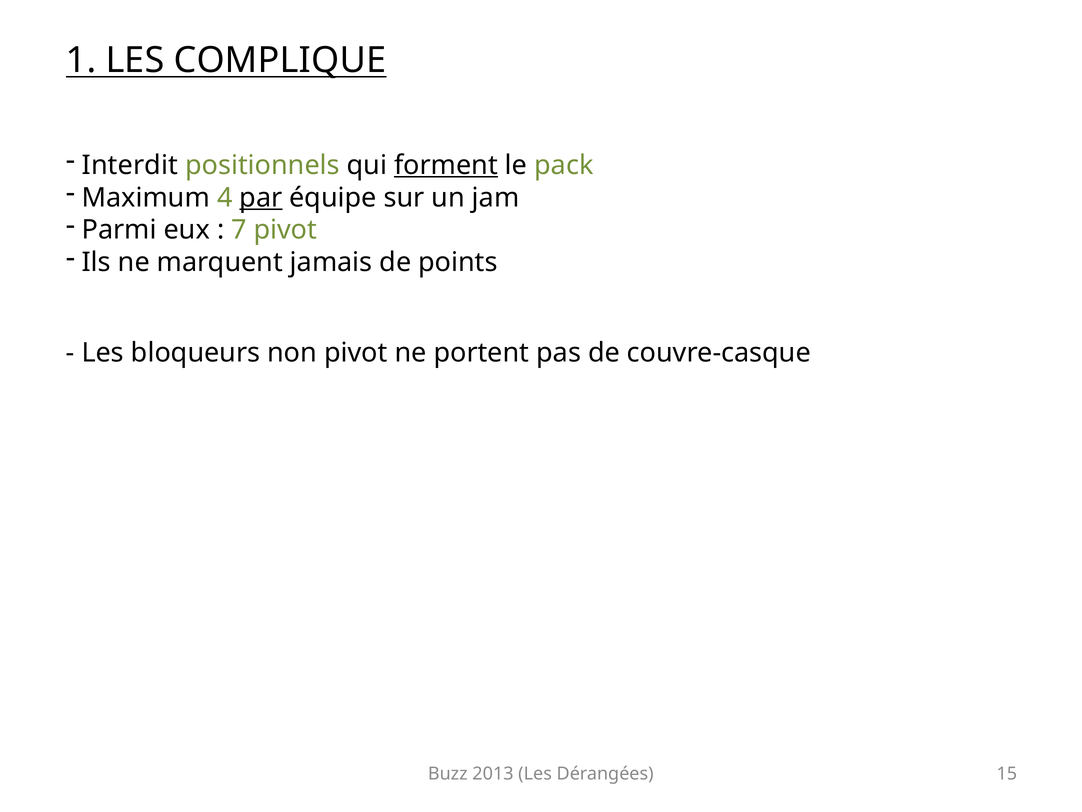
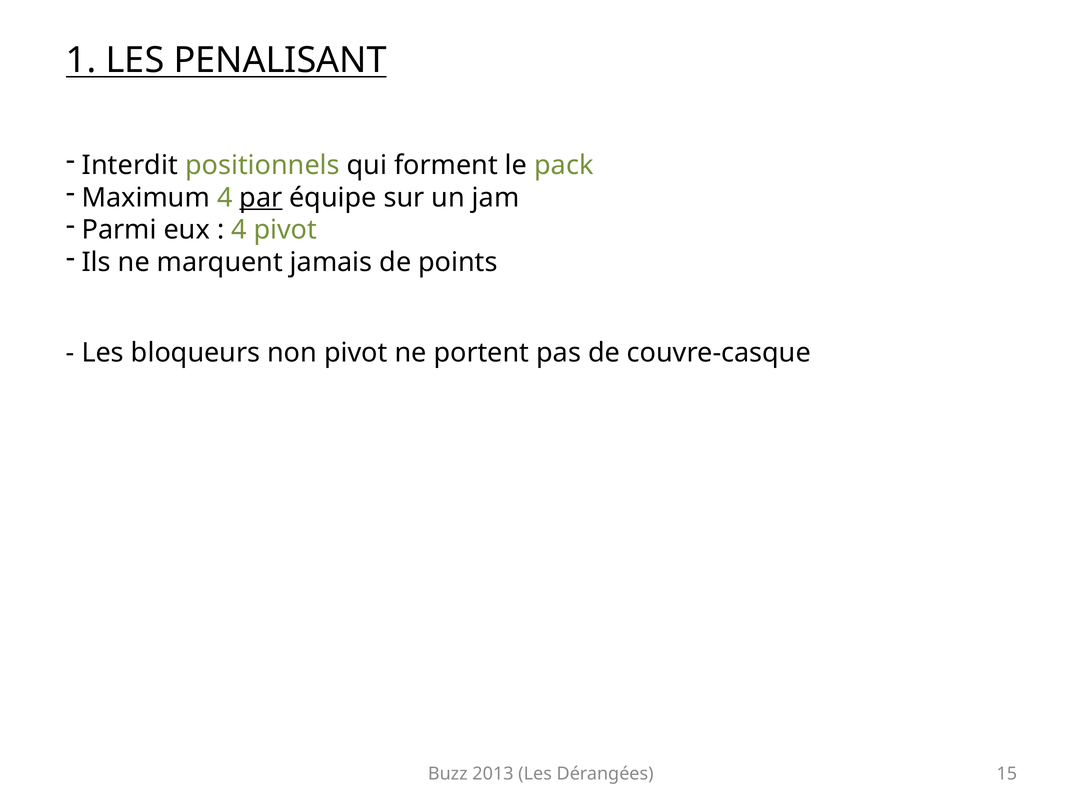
COMPLIQUE: COMPLIQUE -> PENALISANT
forment underline: present -> none
7 at (239, 230): 7 -> 4
